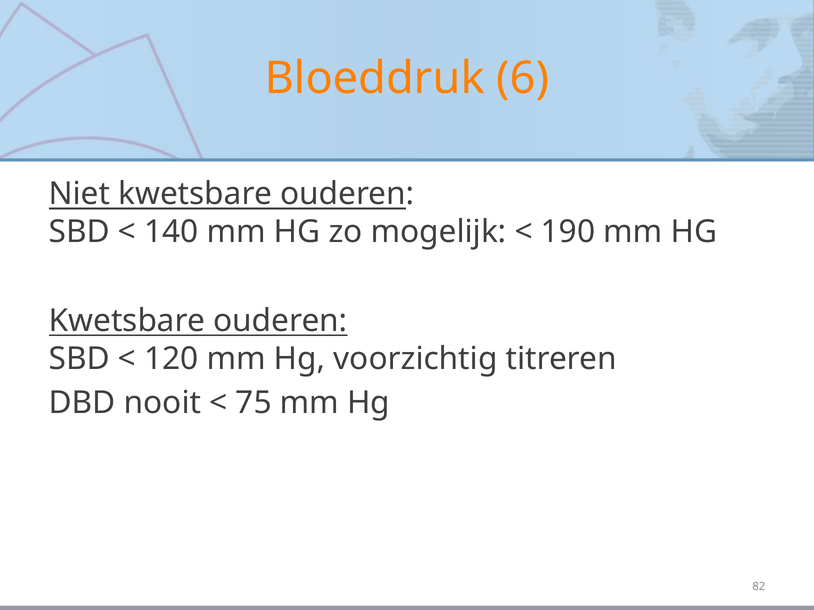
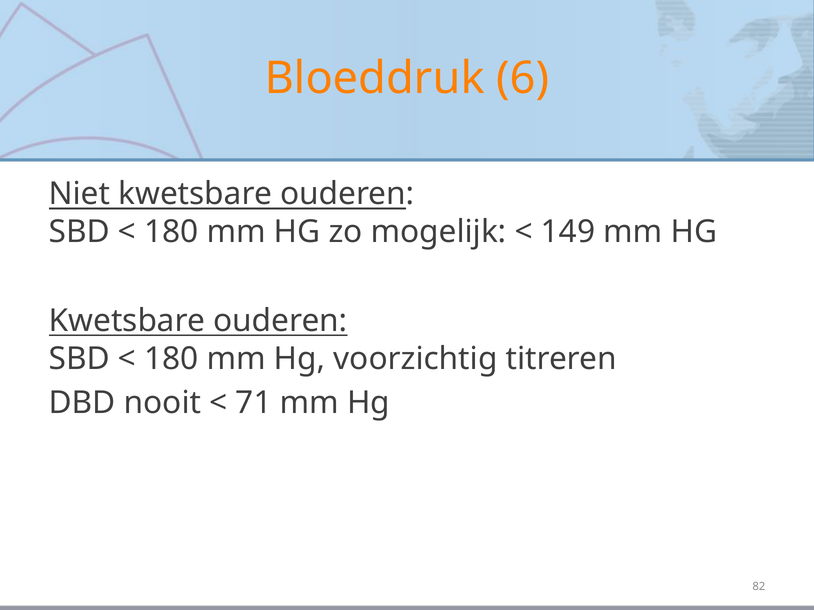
140 at (171, 232): 140 -> 180
190: 190 -> 149
120 at (171, 359): 120 -> 180
75: 75 -> 71
